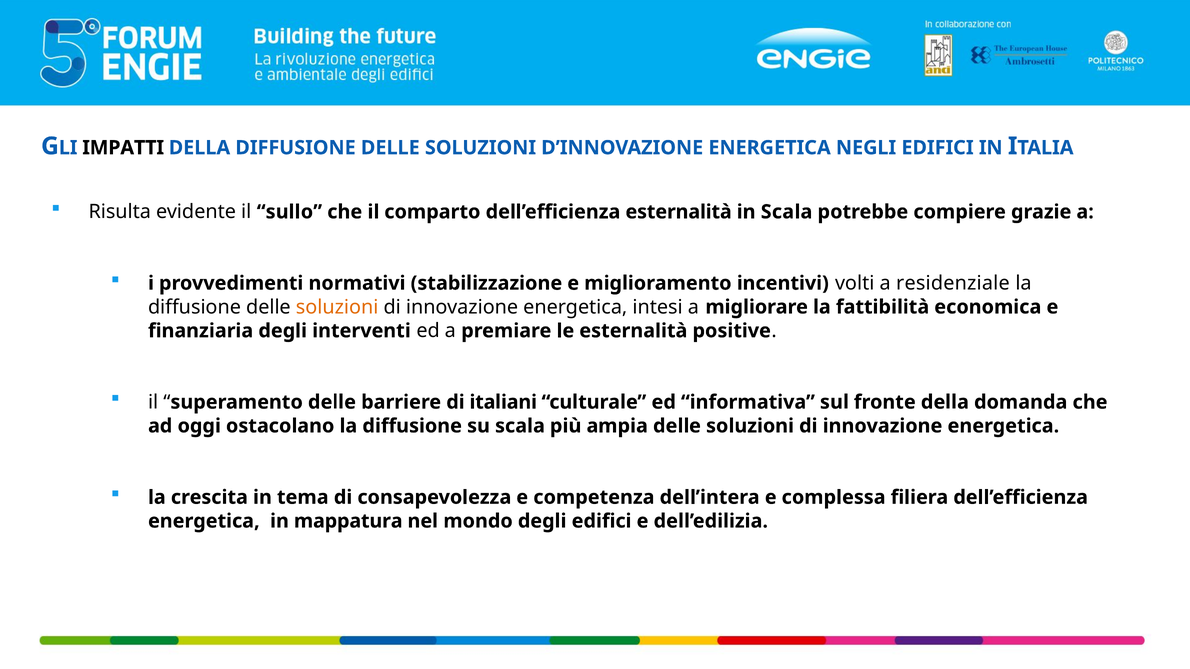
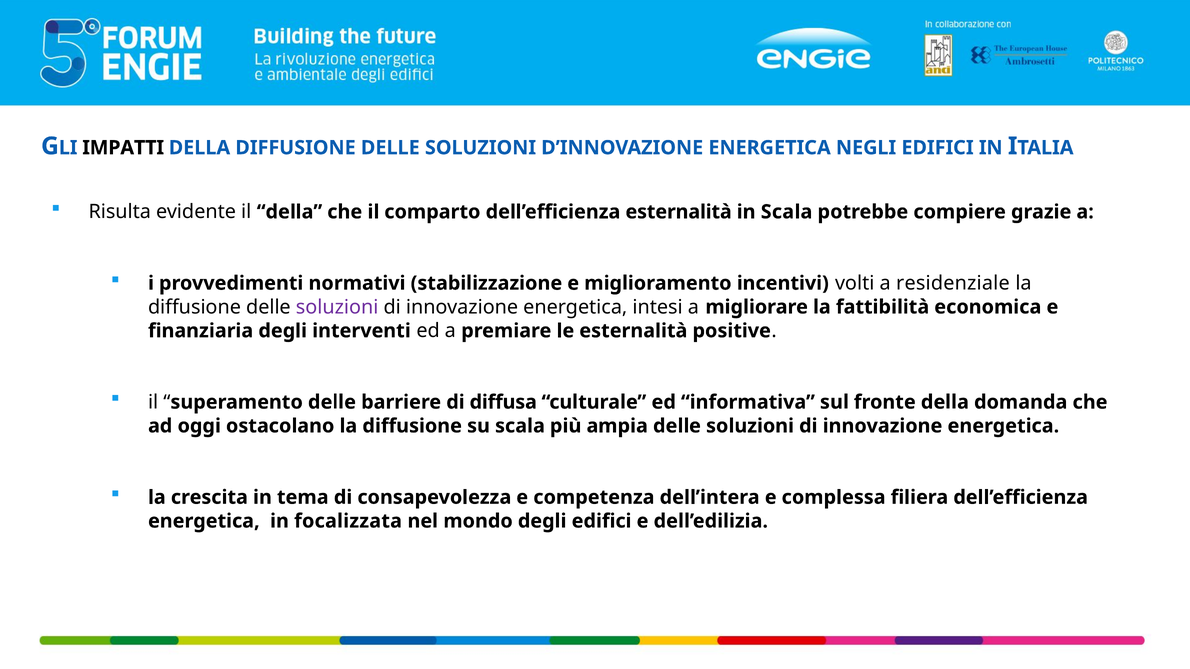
il sullo: sullo -> della
soluzioni at (337, 307) colour: orange -> purple
italiani: italiani -> diffusa
mappatura: mappatura -> focalizzata
